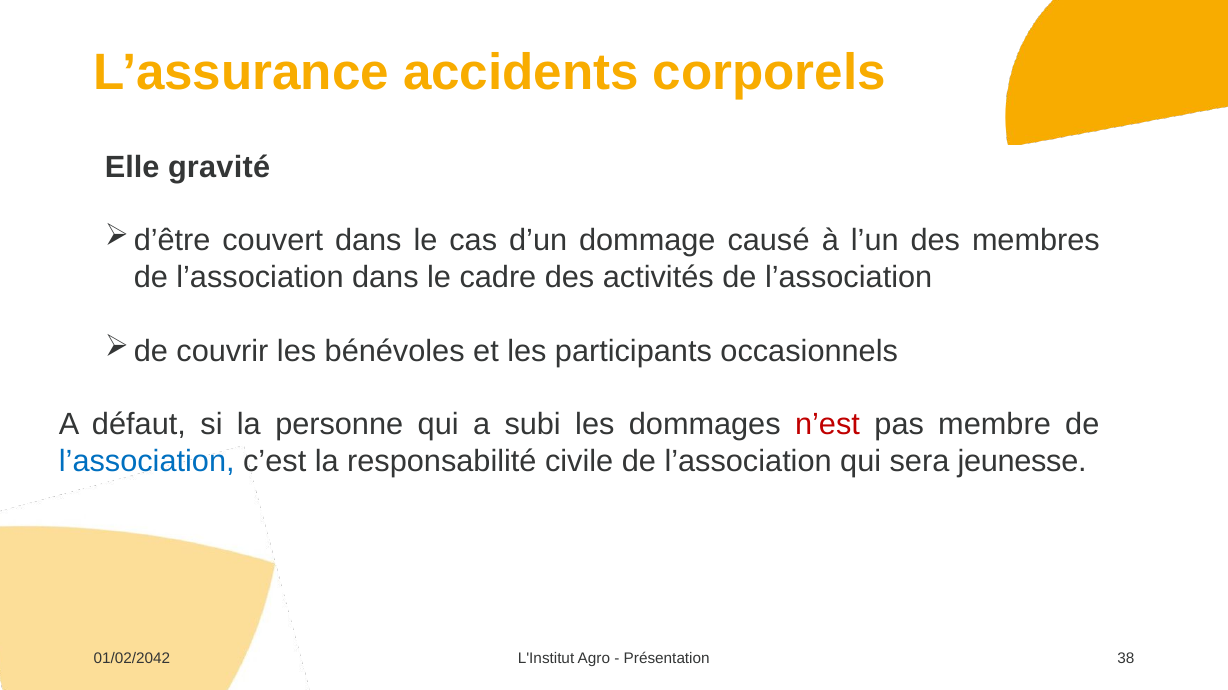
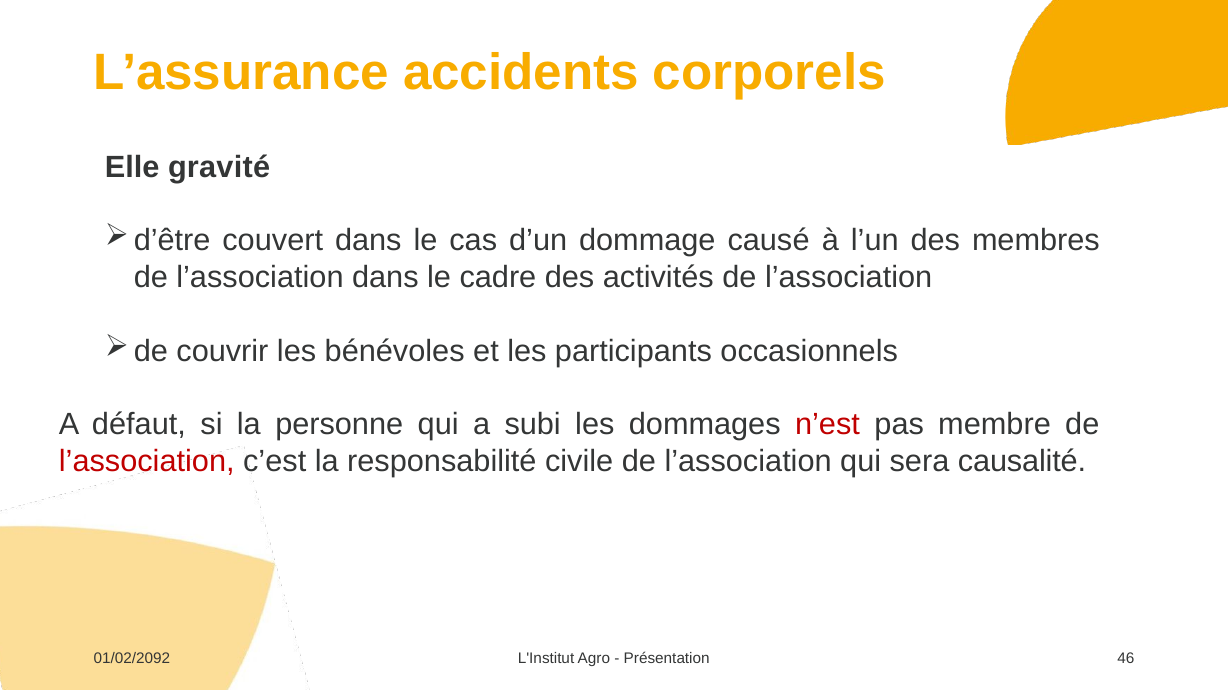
l’association at (147, 462) colour: blue -> red
jeunesse: jeunesse -> causalité
01/02/2042: 01/02/2042 -> 01/02/2092
38: 38 -> 46
